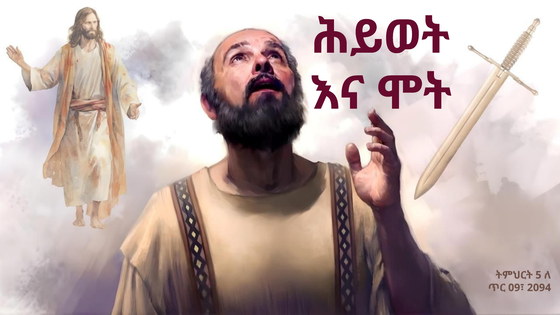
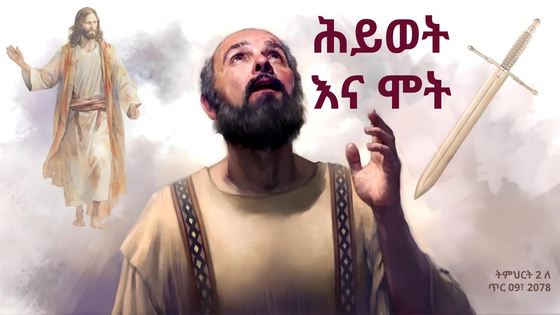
5: 5 -> 2
2094: 2094 -> 2078
